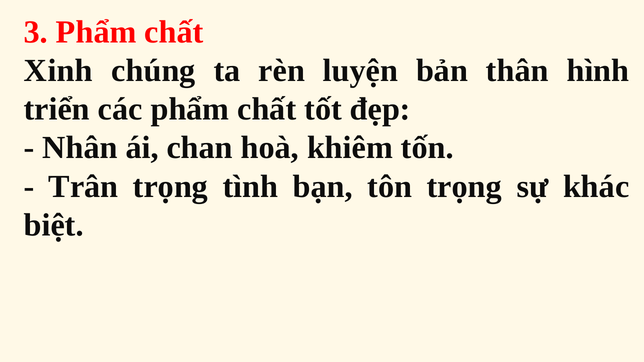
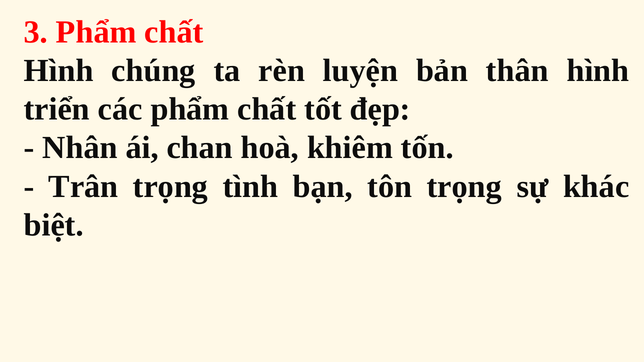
Xinh at (58, 71): Xinh -> Hình
